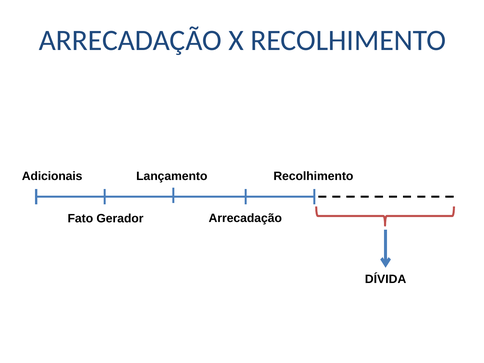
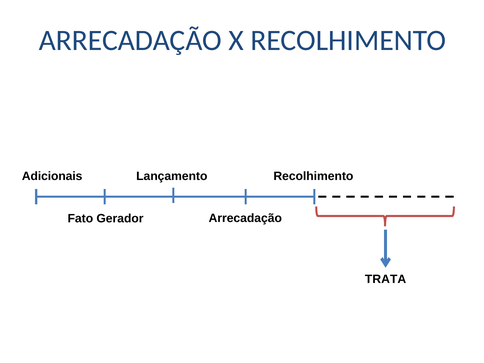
DÍVIDA: DÍVIDA -> TRATA
